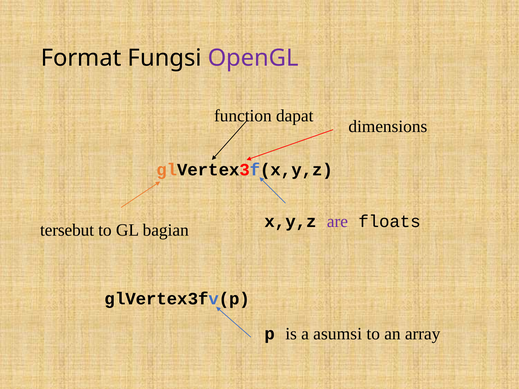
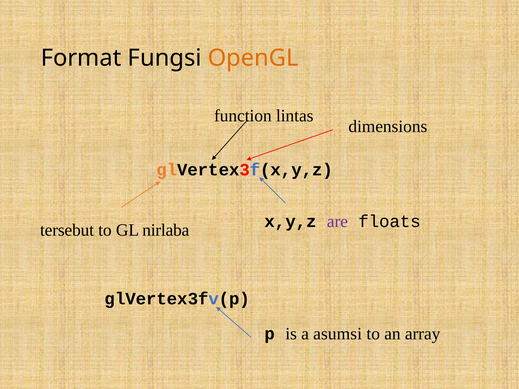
OpenGL colour: purple -> orange
dapat: dapat -> lintas
bagian: bagian -> nirlaba
